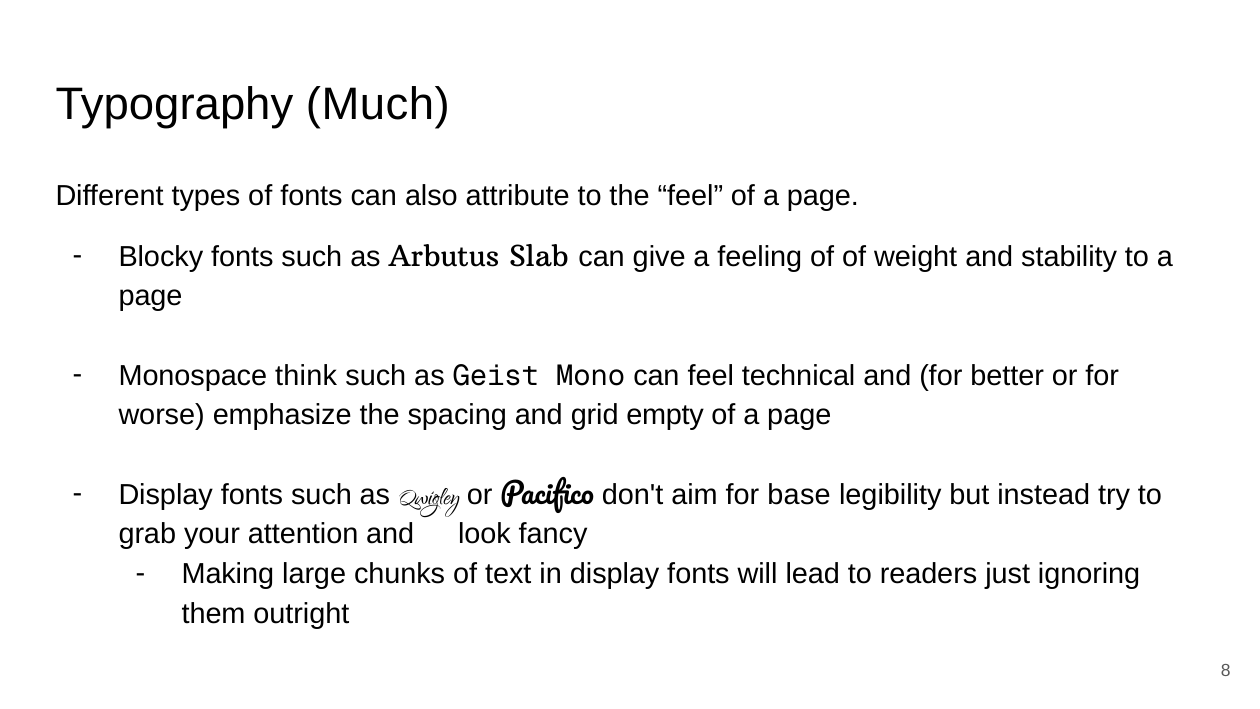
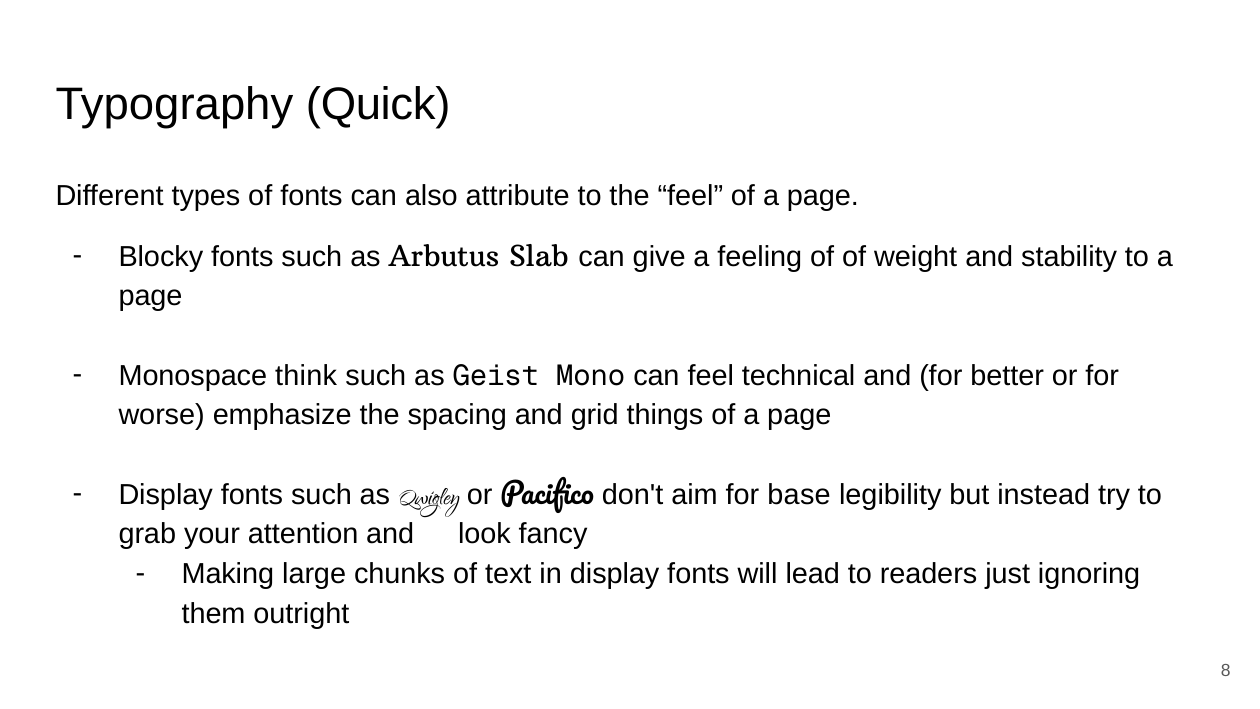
Much: Much -> Quick
empty: empty -> things
